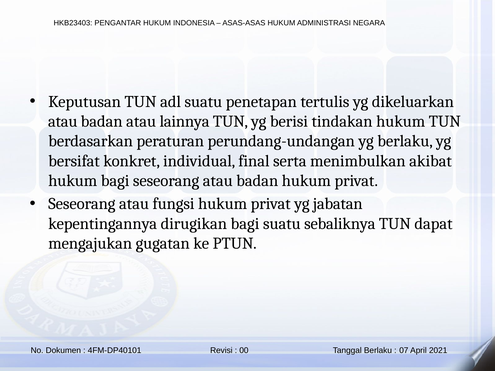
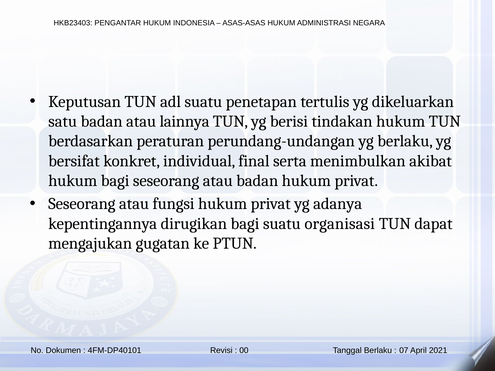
atau at (63, 121): atau -> satu
jabatan: jabatan -> adanya
sebaliknya: sebaliknya -> organisasi
